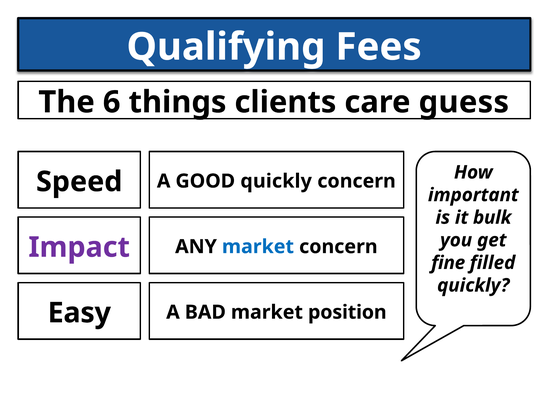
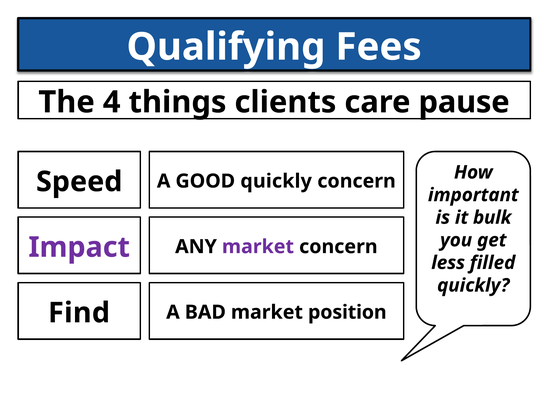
6: 6 -> 4
guess: guess -> pause
market at (258, 247) colour: blue -> purple
fine: fine -> less
Easy: Easy -> Find
